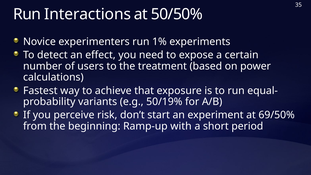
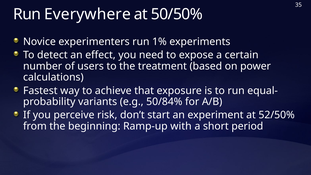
Interactions: Interactions -> Everywhere
50/19%: 50/19% -> 50/84%
69/50%: 69/50% -> 52/50%
